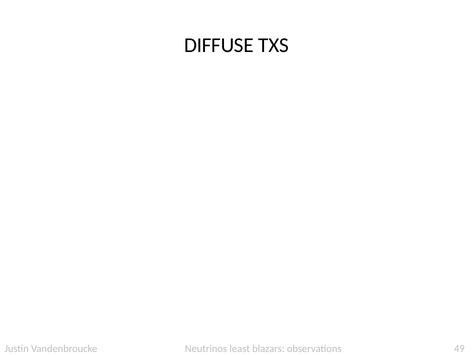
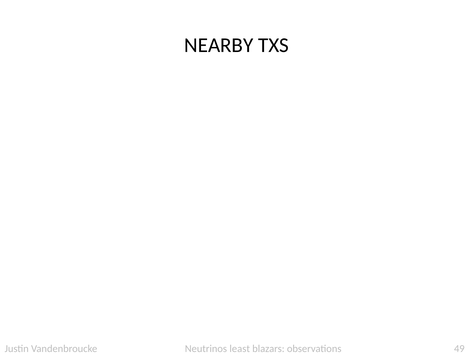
DIFFUSE: DIFFUSE -> NEARBY
